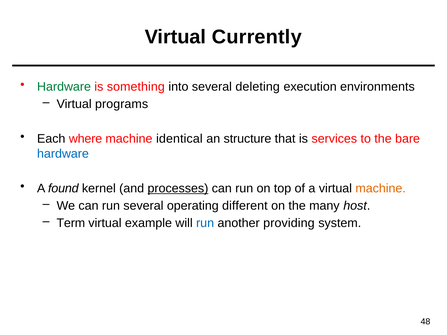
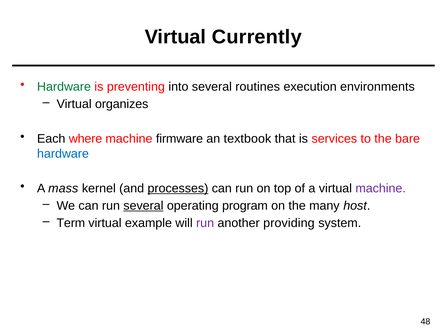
something: something -> preventing
deleting: deleting -> routines
programs: programs -> organizes
identical: identical -> firmware
structure: structure -> textbook
found: found -> mass
machine at (381, 189) colour: orange -> purple
several at (143, 206) underline: none -> present
different: different -> program
run at (205, 223) colour: blue -> purple
